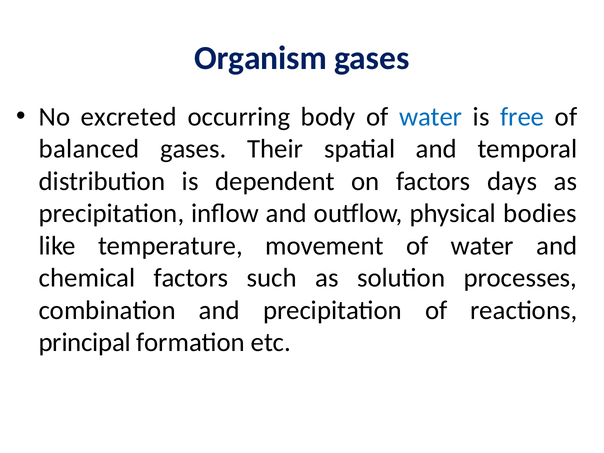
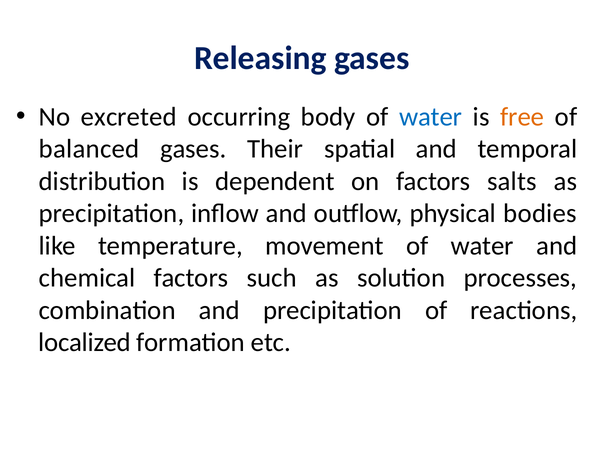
Organism: Organism -> Releasing
free colour: blue -> orange
days: days -> salts
principal: principal -> localized
